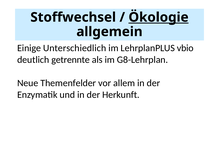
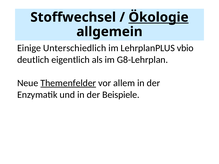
getrennte: getrennte -> eigentlich
Themenfelder underline: none -> present
Herkunft: Herkunft -> Beispiele
